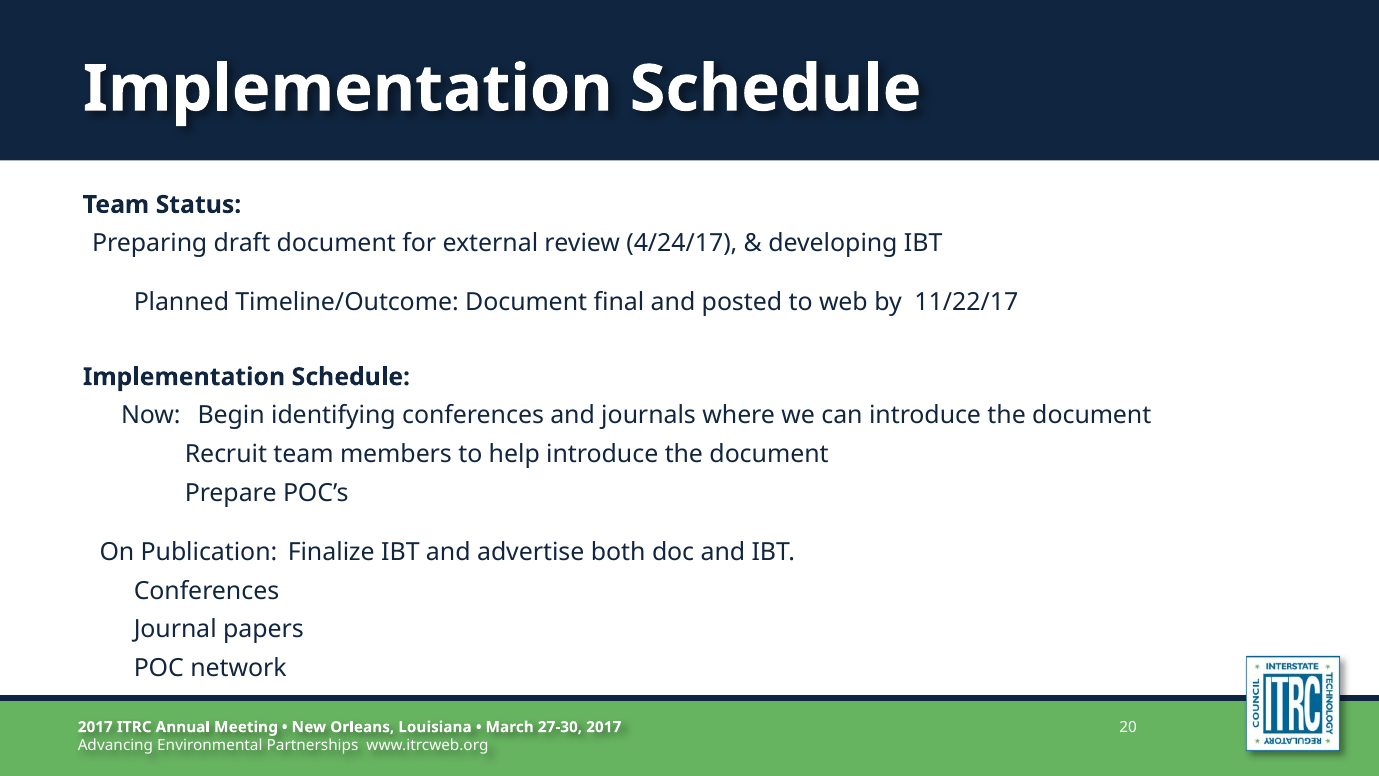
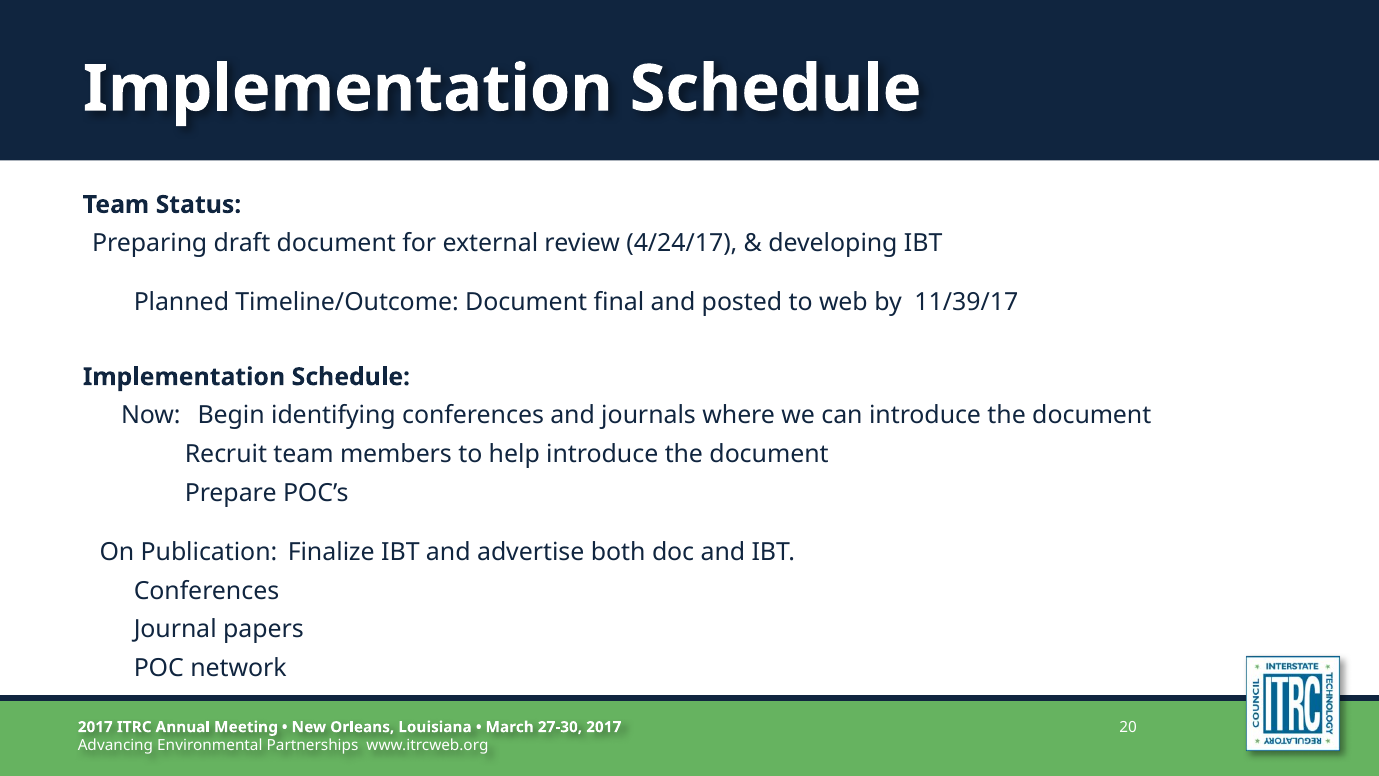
11/22/17: 11/22/17 -> 11/39/17
